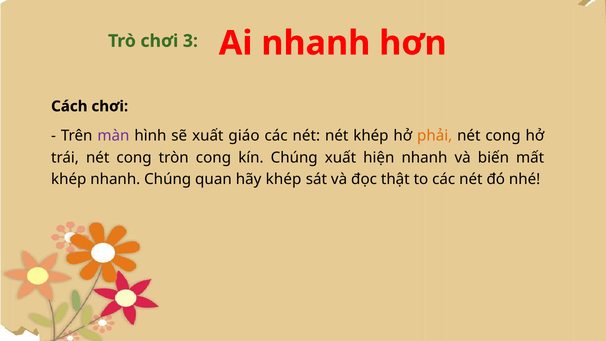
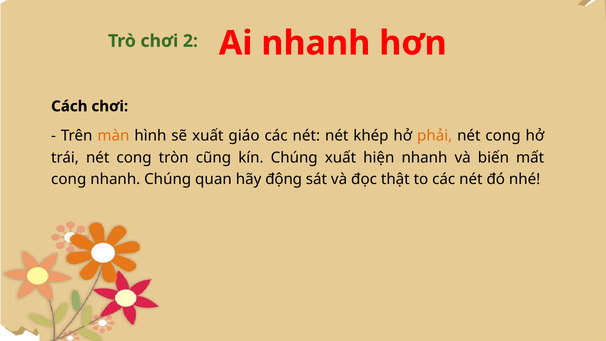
3: 3 -> 2
màn colour: purple -> orange
tròn cong: cong -> cũng
khép at (69, 179): khép -> cong
hãy khép: khép -> động
